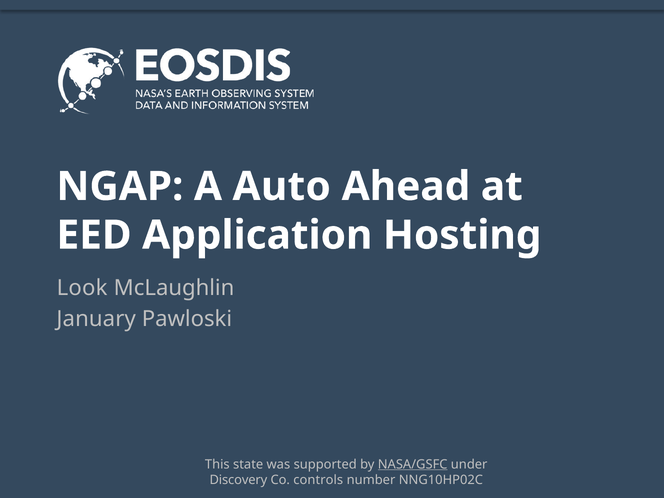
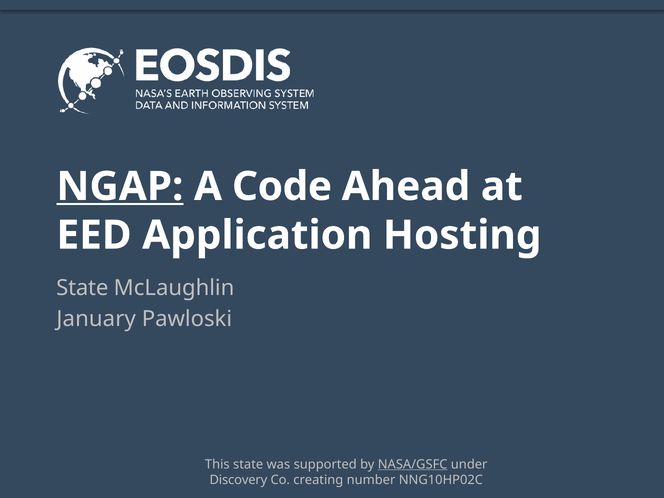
NGAP underline: none -> present
Auto: Auto -> Code
Look at (82, 288): Look -> State
controls: controls -> creating
